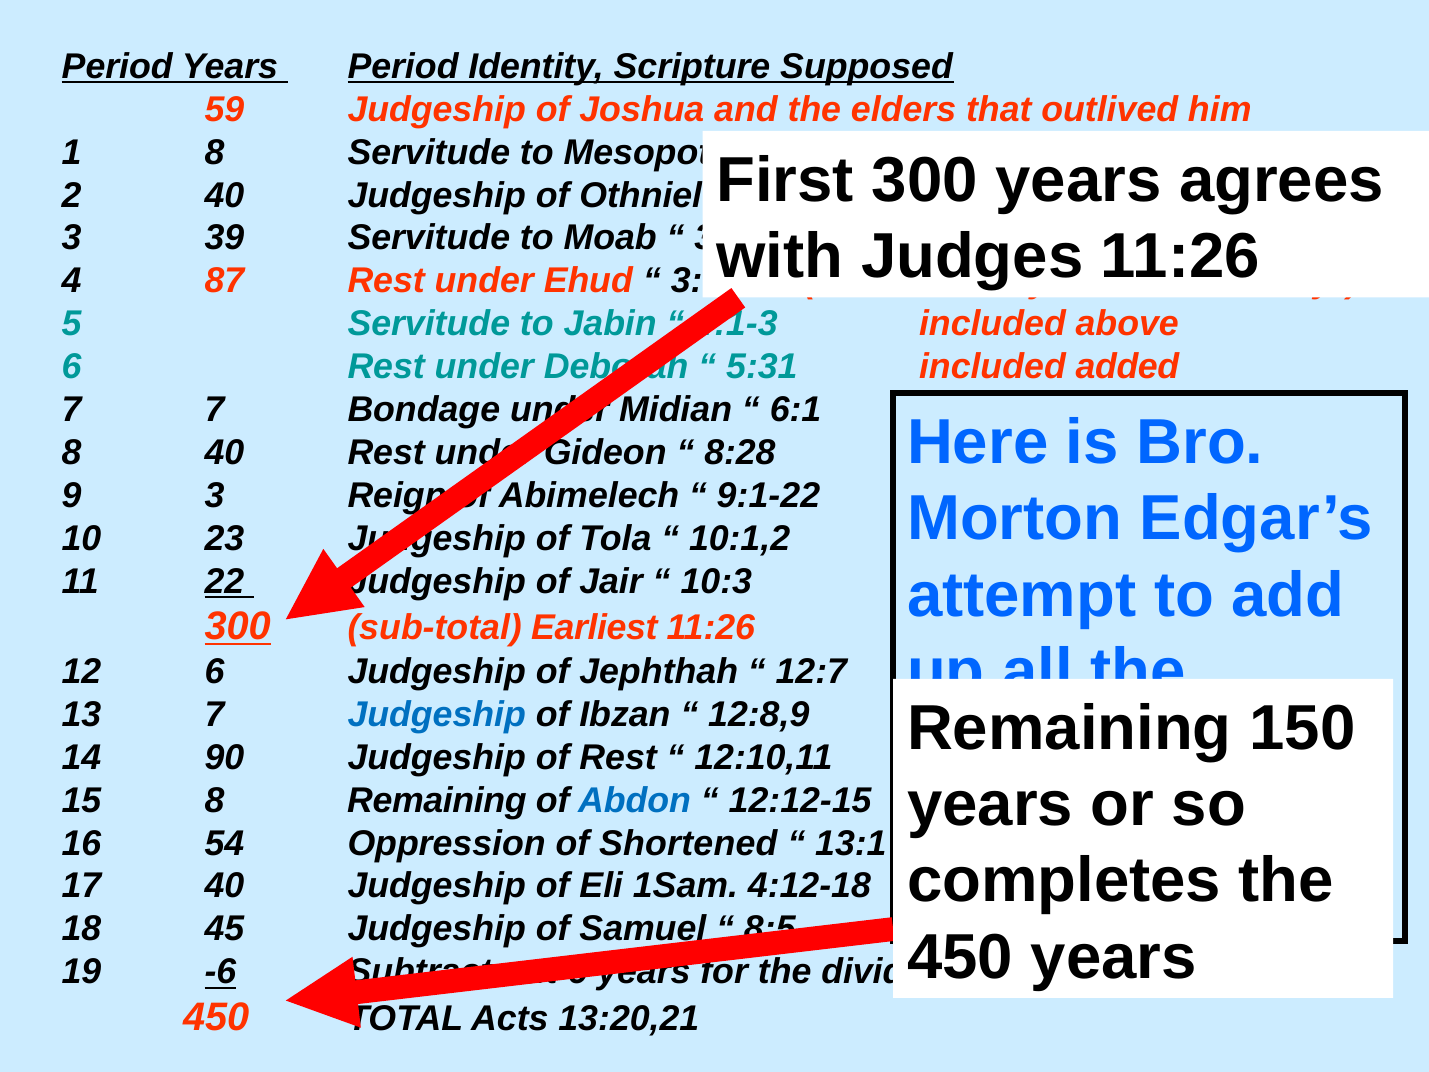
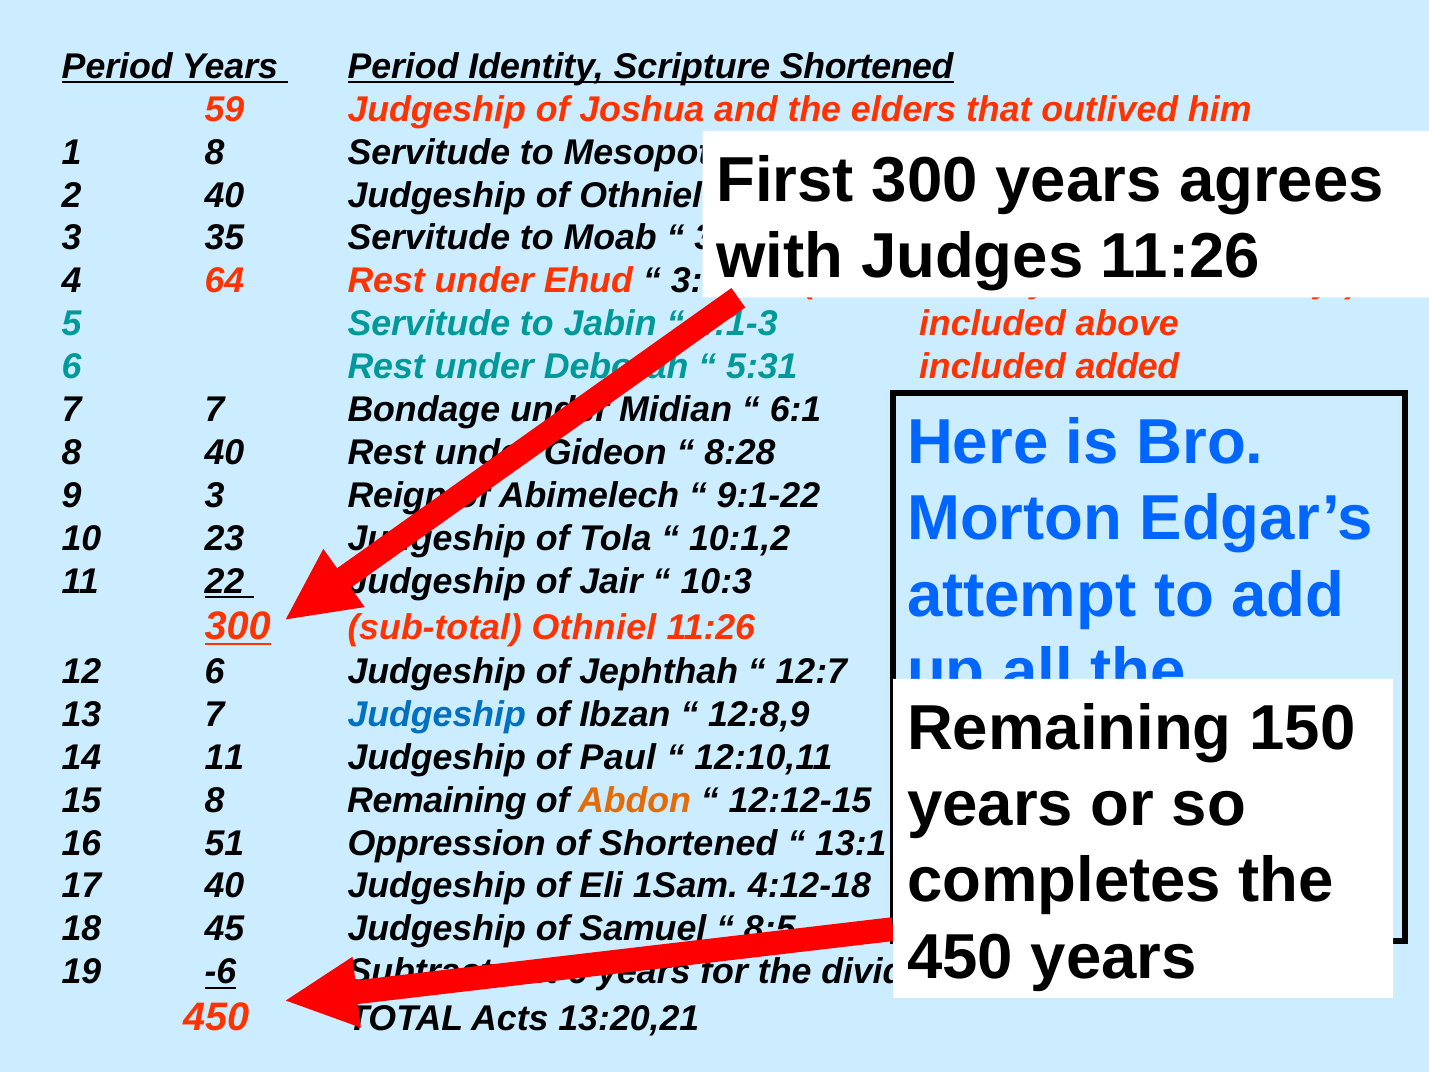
Scripture Supposed: Supposed -> Shortened
39: 39 -> 35
87: 87 -> 64
sub-total Earliest: Earliest -> Othniel
14 90: 90 -> 11
of Rest: Rest -> Paul
Abdon colour: blue -> orange
54: 54 -> 51
